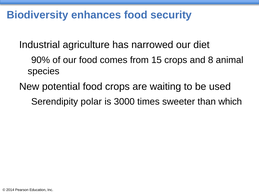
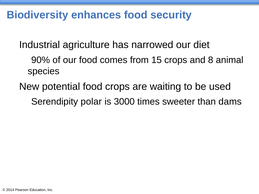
which: which -> dams
